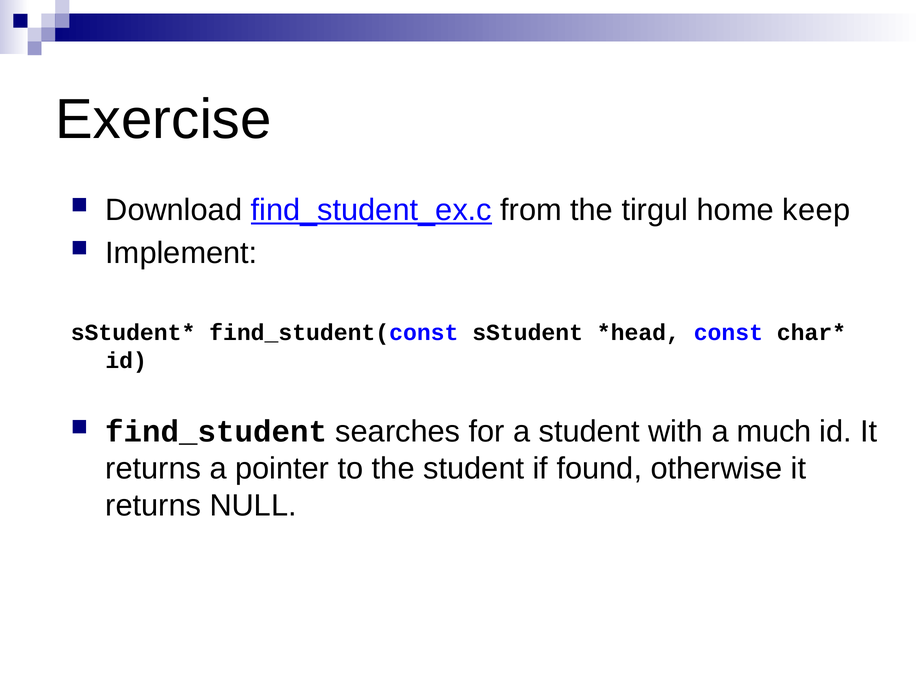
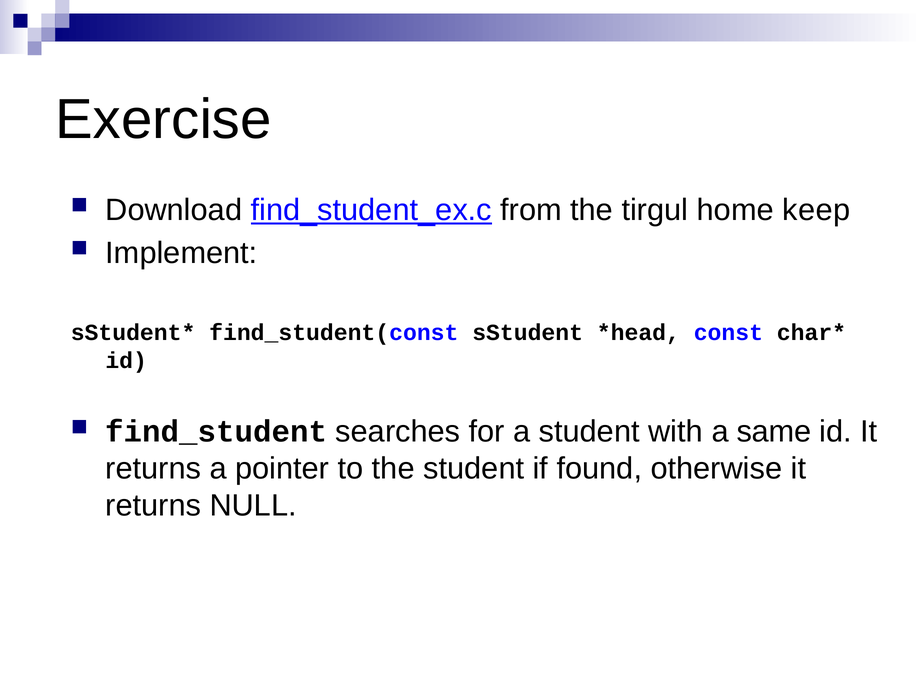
much: much -> same
